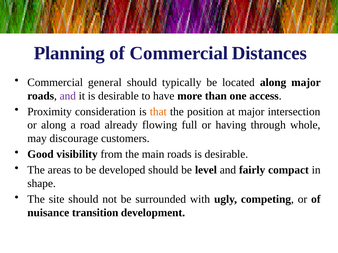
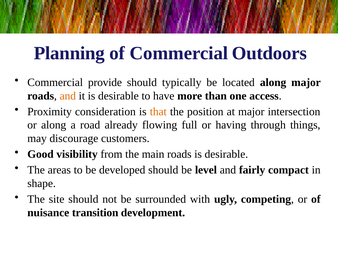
Distances: Distances -> Outdoors
general: general -> provide
and at (68, 96) colour: purple -> orange
whole: whole -> things
